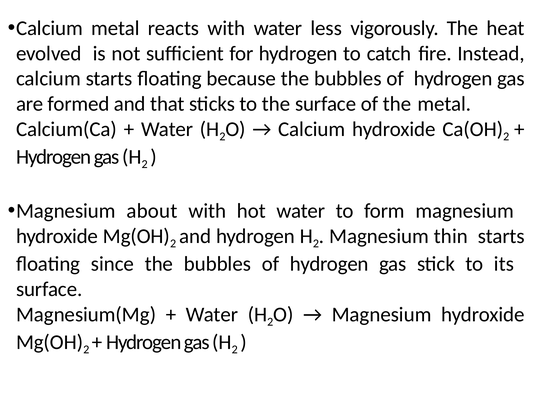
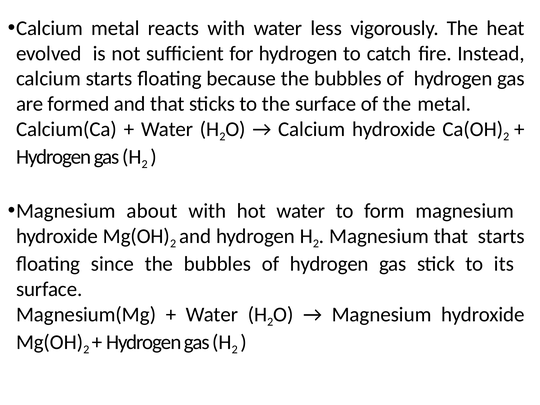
Magnesium thin: thin -> that
